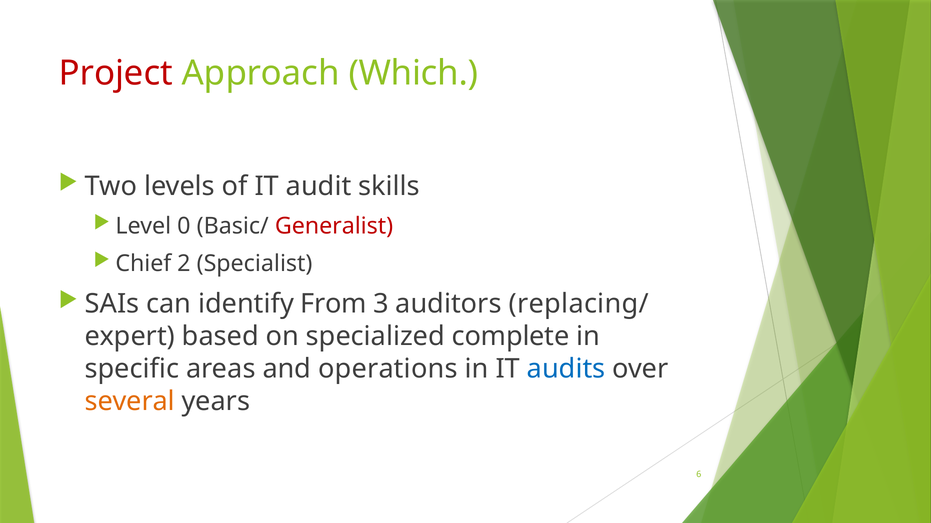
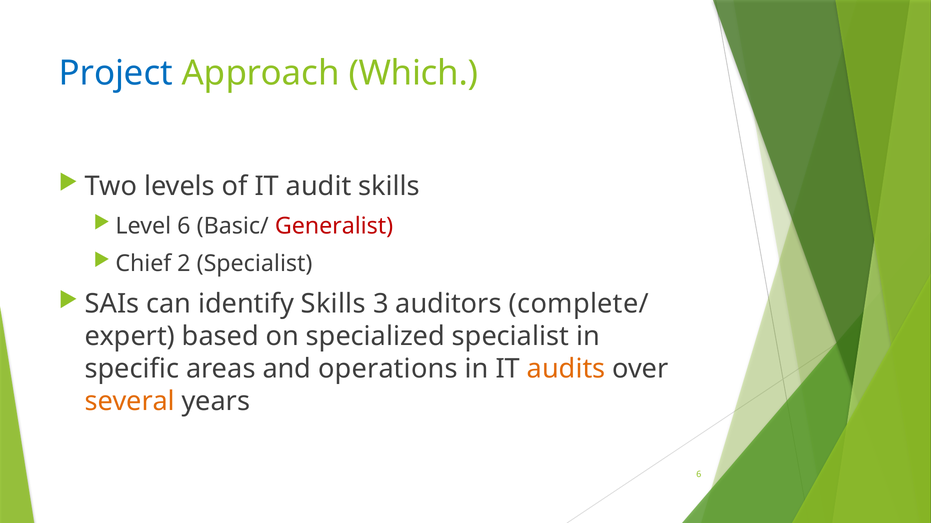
Project colour: red -> blue
Level 0: 0 -> 6
identify From: From -> Skills
replacing/: replacing/ -> complete/
specialized complete: complete -> specialist
audits colour: blue -> orange
